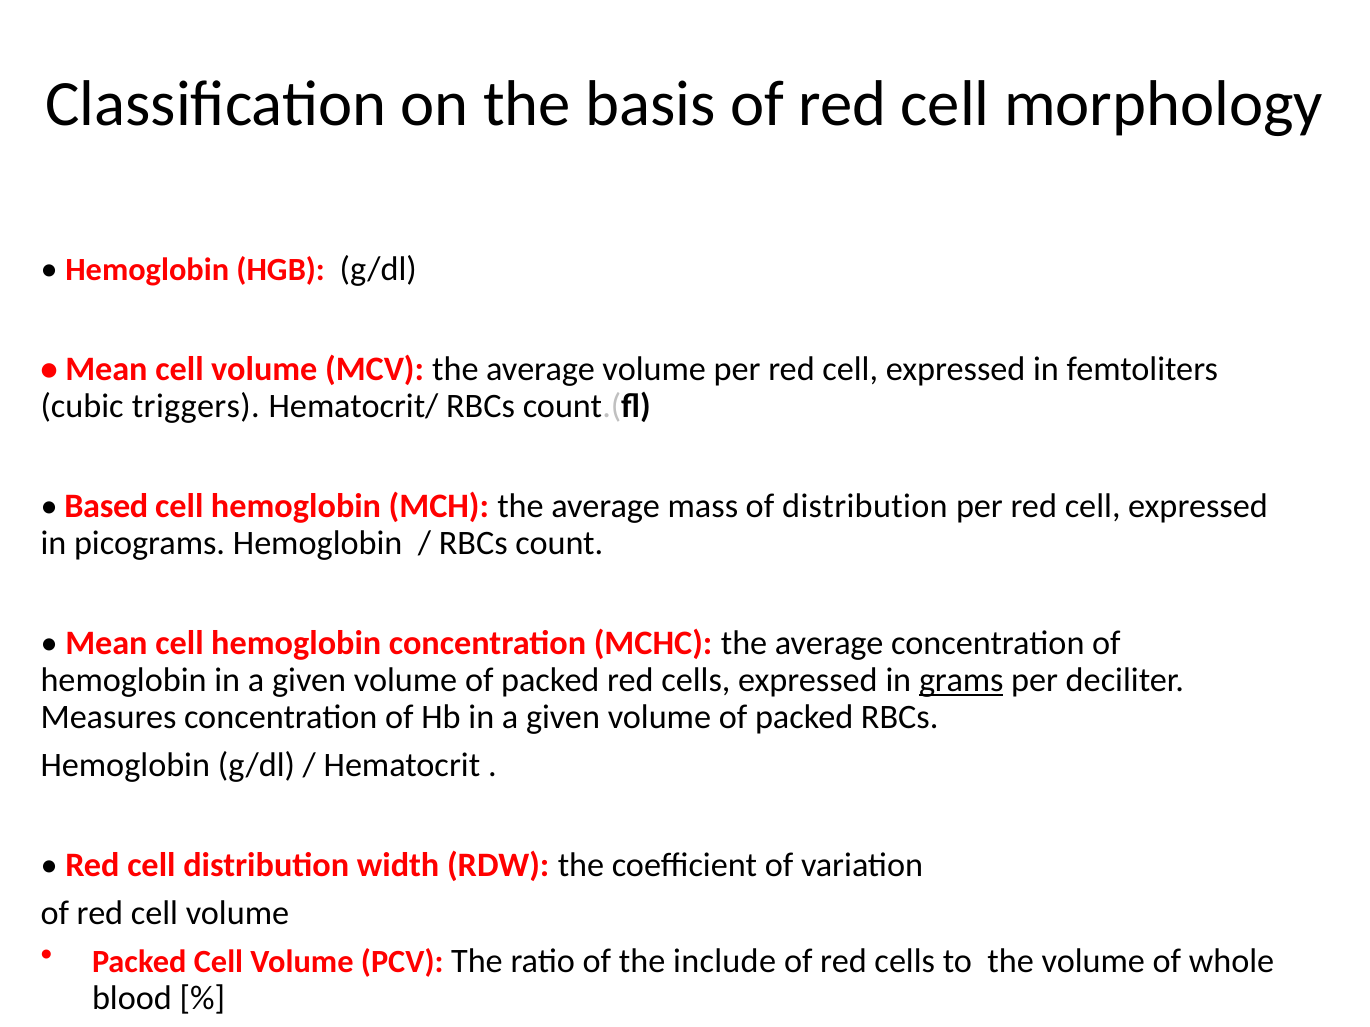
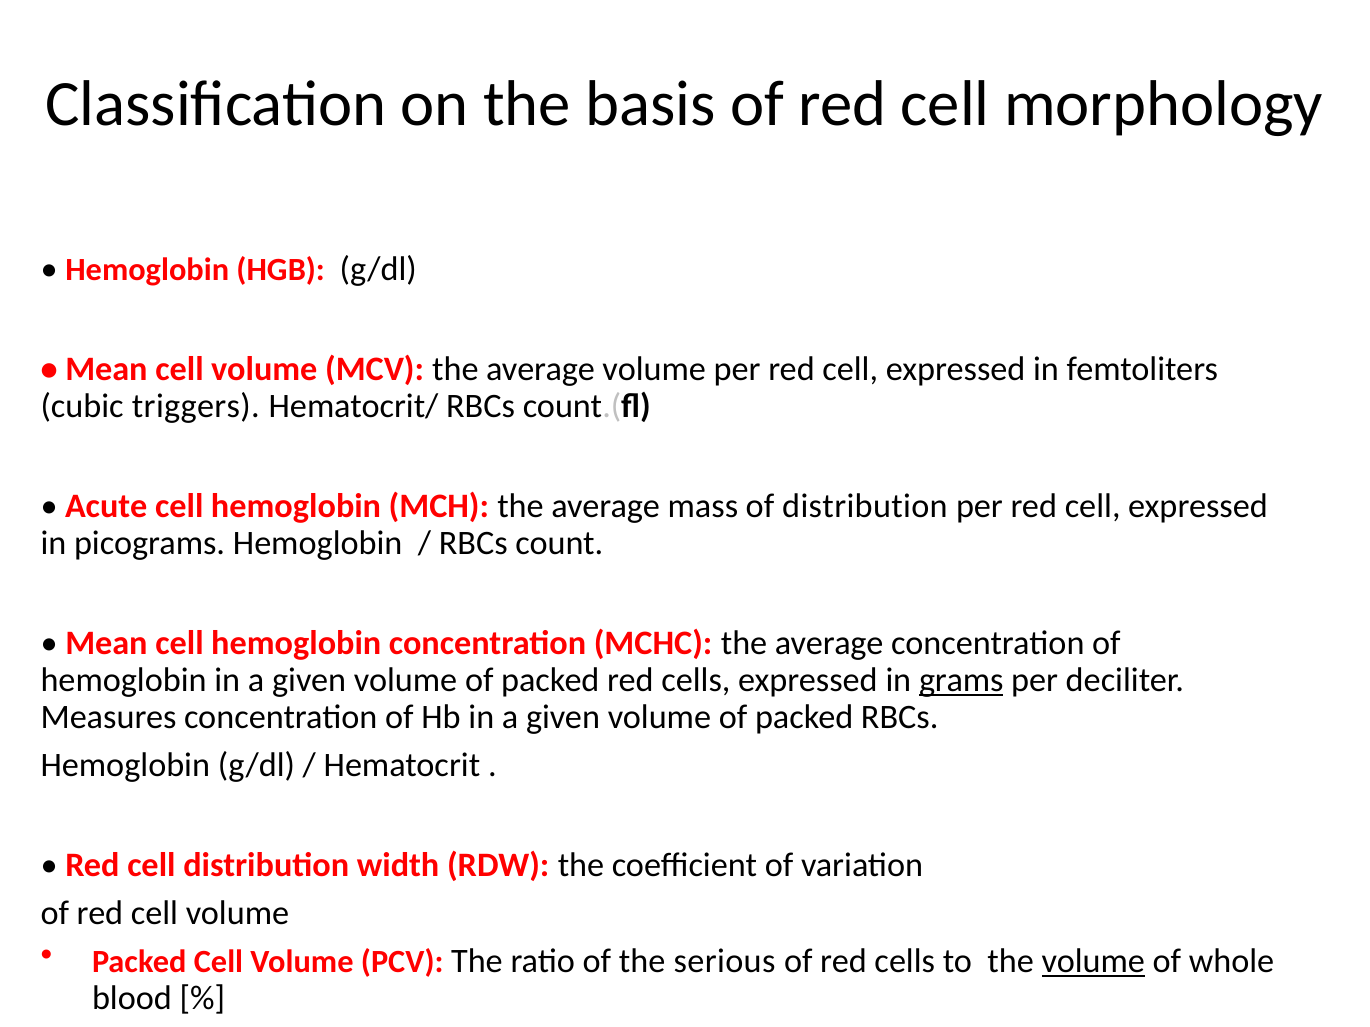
Based: Based -> Acute
include: include -> serious
volume at (1093, 961) underline: none -> present
